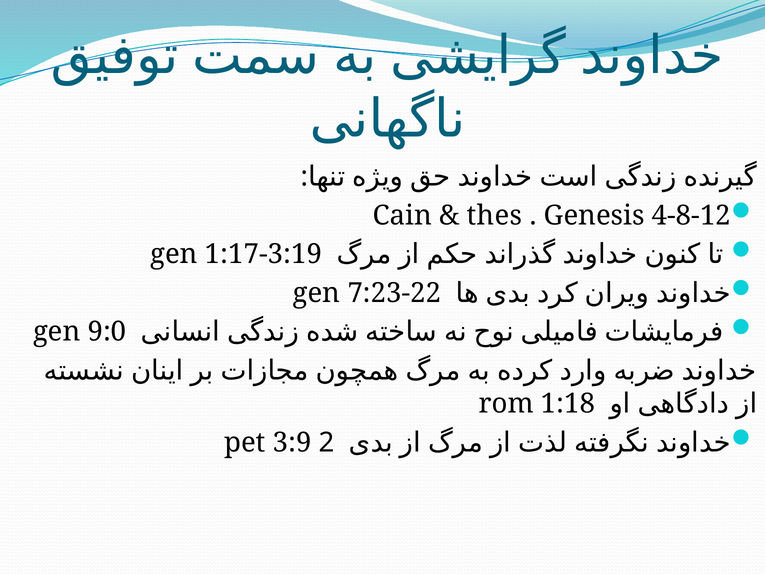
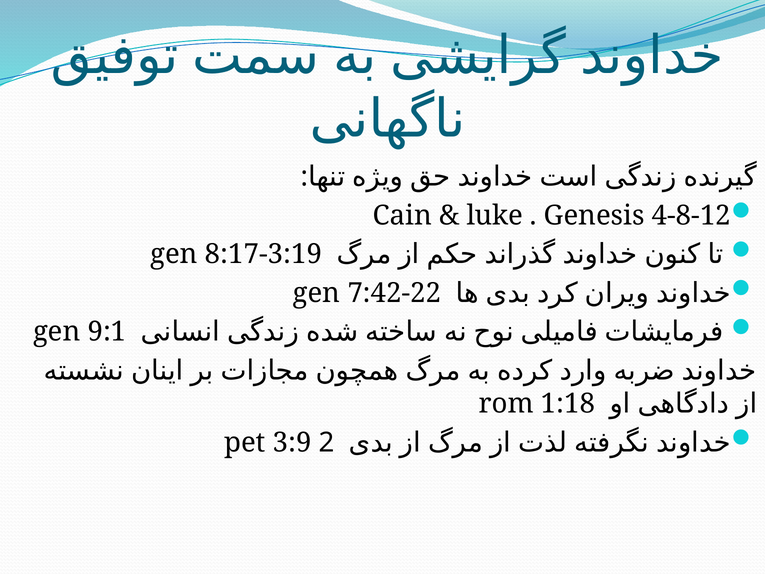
thes: thes -> luke
1:17-3:19: 1:17-3:19 -> 8:17-3:19
7:23-22: 7:23-22 -> 7:42-22
9:0: 9:0 -> 9:1
